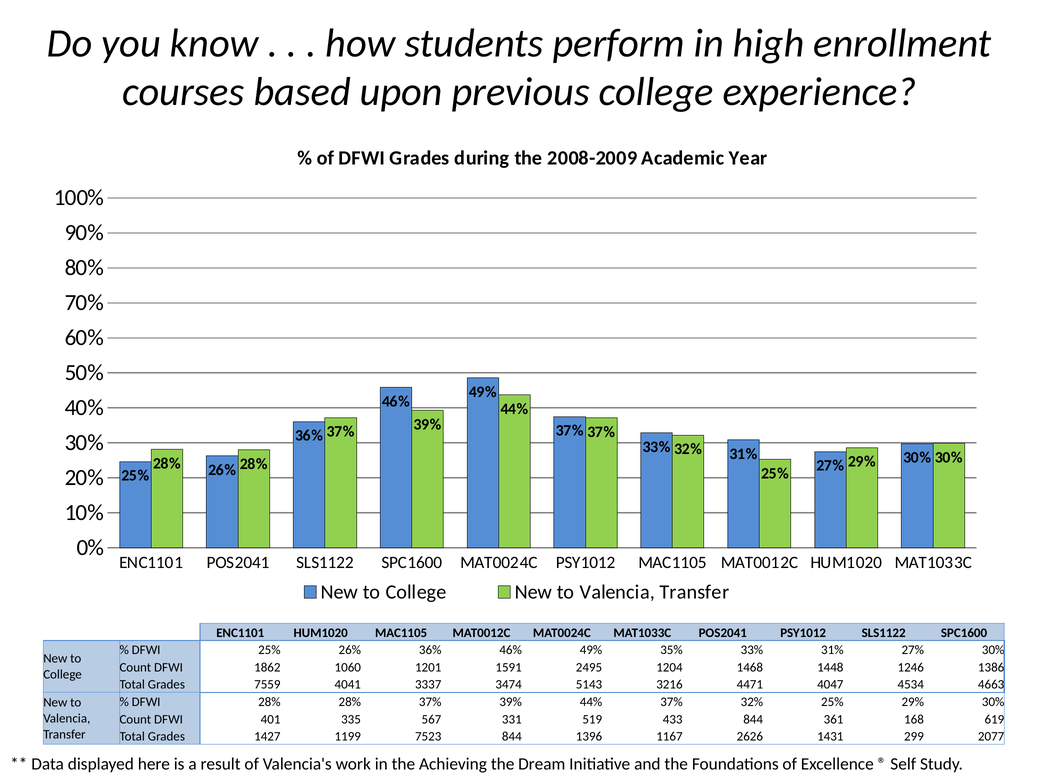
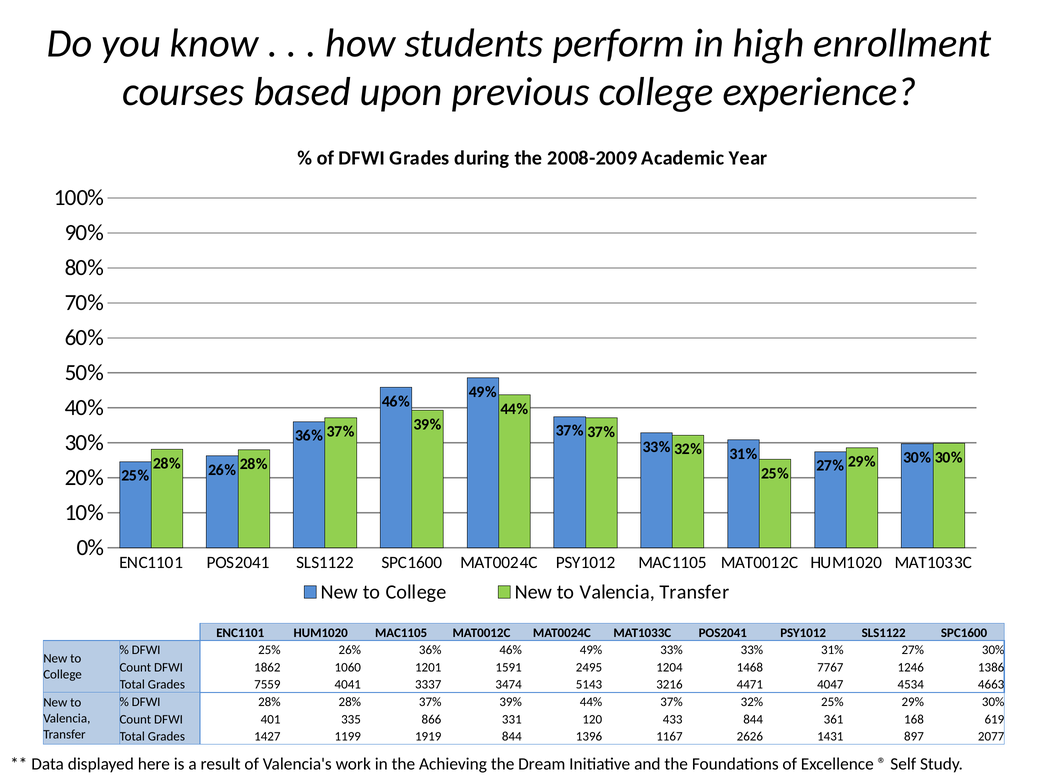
49% 35%: 35% -> 33%
1448: 1448 -> 7767
567: 567 -> 866
519: 519 -> 120
7523: 7523 -> 1919
299: 299 -> 897
